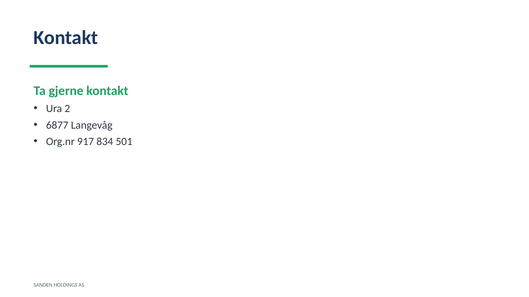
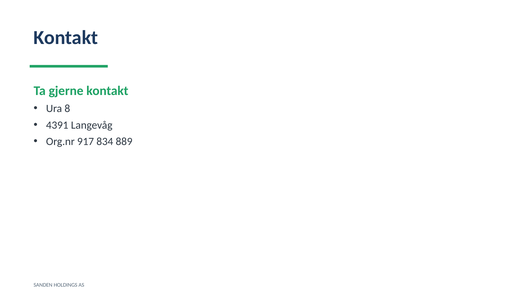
2: 2 -> 8
6877: 6877 -> 4391
501: 501 -> 889
